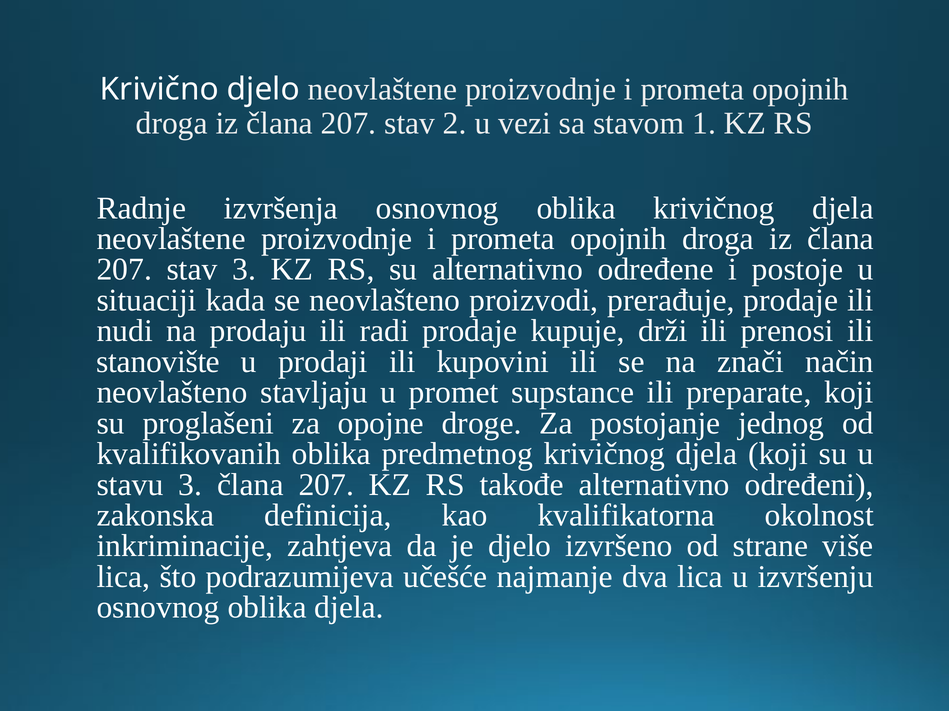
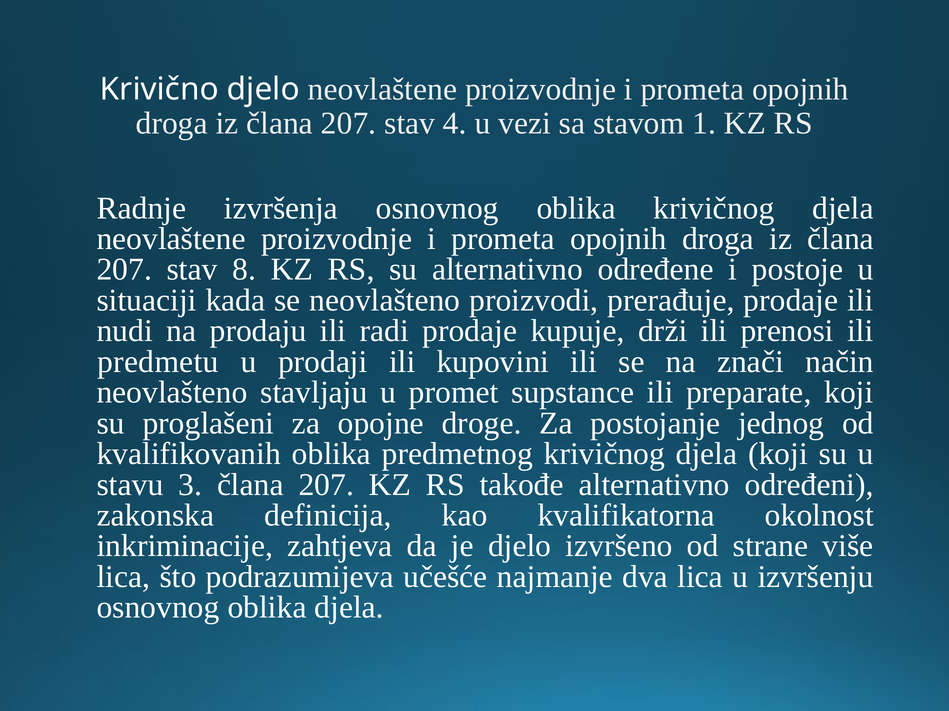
2: 2 -> 4
stav 3: 3 -> 8
stanovište: stanovište -> predmetu
